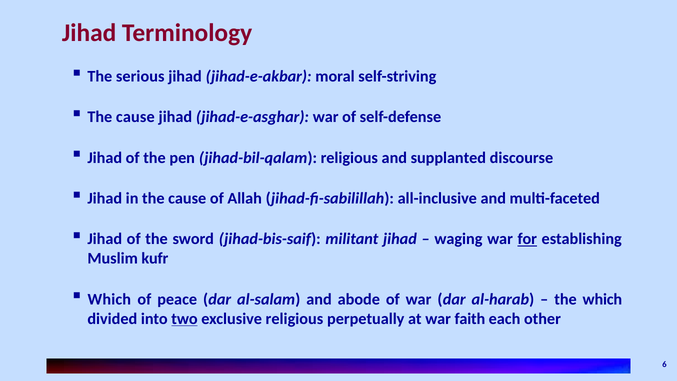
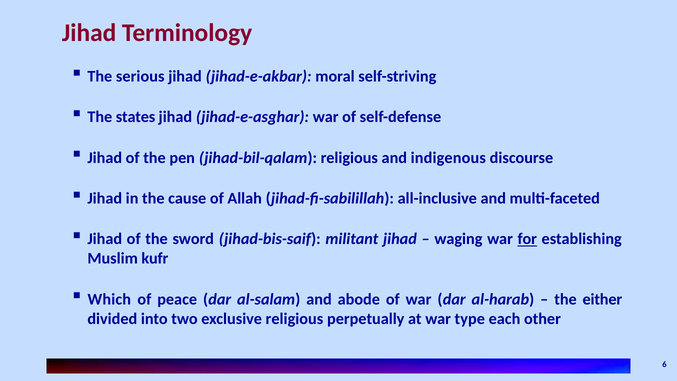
cause at (135, 117): cause -> states
supplanted: supplanted -> indigenous
the which: which -> either
two underline: present -> none
faith: faith -> type
